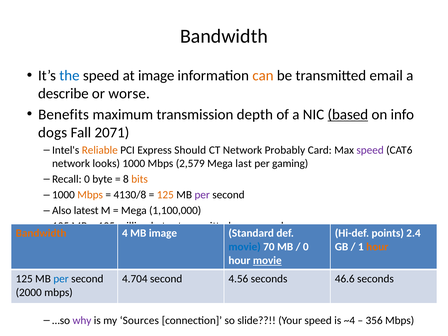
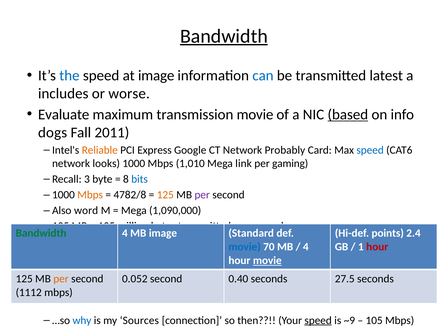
Bandwidth at (224, 36) underline: none -> present
can colour: orange -> blue
email: email -> latest
describe: describe -> includes
Benefits: Benefits -> Evaluate
transmission depth: depth -> movie
2071: 2071 -> 2011
Should: Should -> Google
speed at (370, 150) colour: purple -> blue
2,579: 2,579 -> 1,010
last: last -> link
Recall 0: 0 -> 3
bits colour: orange -> blue
4130/8: 4130/8 -> 4782/8
latest: latest -> word
1,100,000: 1,100,000 -> 1,090,000
Bandwidth at (41, 233) colour: orange -> green
0 at (306, 247): 0 -> 4
hour at (377, 247) colour: orange -> red
per at (61, 279) colour: blue -> orange
4.704: 4.704 -> 0.052
4.56: 4.56 -> 0.40
46.6: 46.6 -> 27.5
2000: 2000 -> 1112
why colour: purple -> blue
slide: slide -> then
speed at (318, 320) underline: none -> present
~4: ~4 -> ~9
356: 356 -> 105
